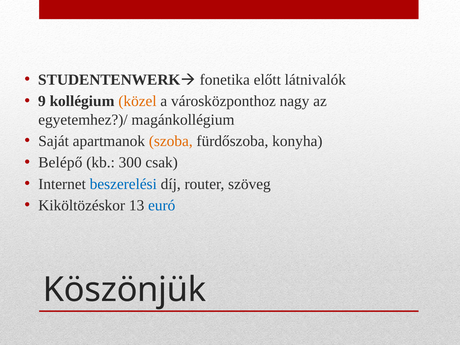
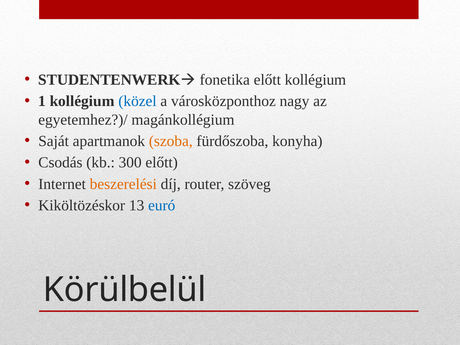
előtt látnivalók: látnivalók -> kollégium
9: 9 -> 1
közel colour: orange -> blue
Belépő: Belépő -> Csodás
300 csak: csak -> előtt
beszerelési colour: blue -> orange
Köszönjük: Köszönjük -> Körülbelül
